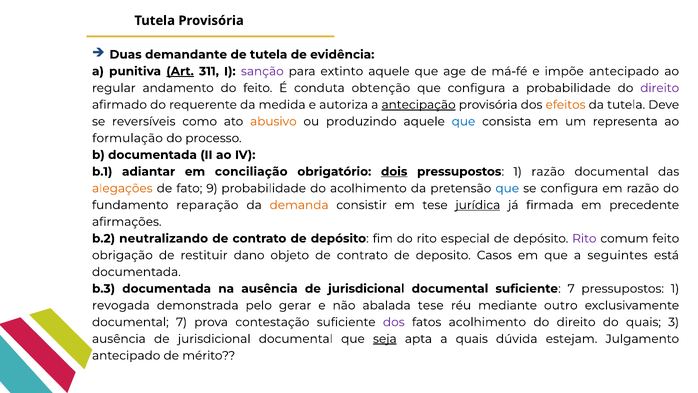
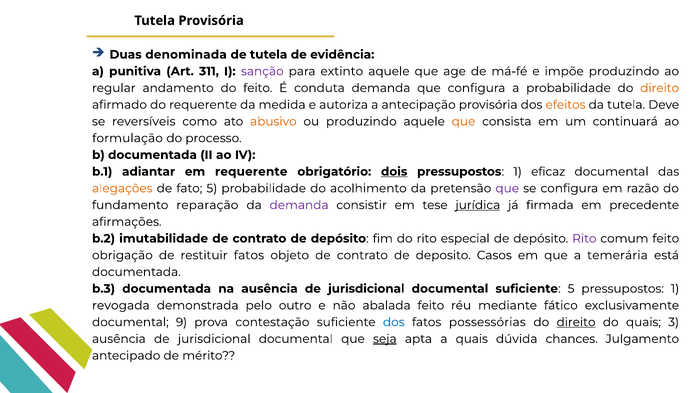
demandante: demandante -> denominada
Art underline: present -> none
impõe antecipado: antecipado -> produzindo
conduta obtenção: obtenção -> demanda
direito at (660, 88) colour: purple -> orange
antecipação underline: present -> none
que at (463, 121) colour: blue -> orange
representa: representa -> continuará
em conciliação: conciliação -> requerente
1 razão: razão -> eficaz
fato 9: 9 -> 5
que at (507, 188) colour: blue -> purple
demanda at (299, 205) colour: orange -> purple
neutralizando: neutralizando -> imutabilidade
restituir dano: dano -> fatos
seguintes: seguintes -> temerária
suficiente 7: 7 -> 5
gerar: gerar -> outro
abalada tese: tese -> feito
outro: outro -> fático
documental 7: 7 -> 9
dos at (394, 322) colour: purple -> blue
fatos acolhimento: acolhimento -> possessórias
direito at (576, 322) underline: none -> present
estejam: estejam -> chances
